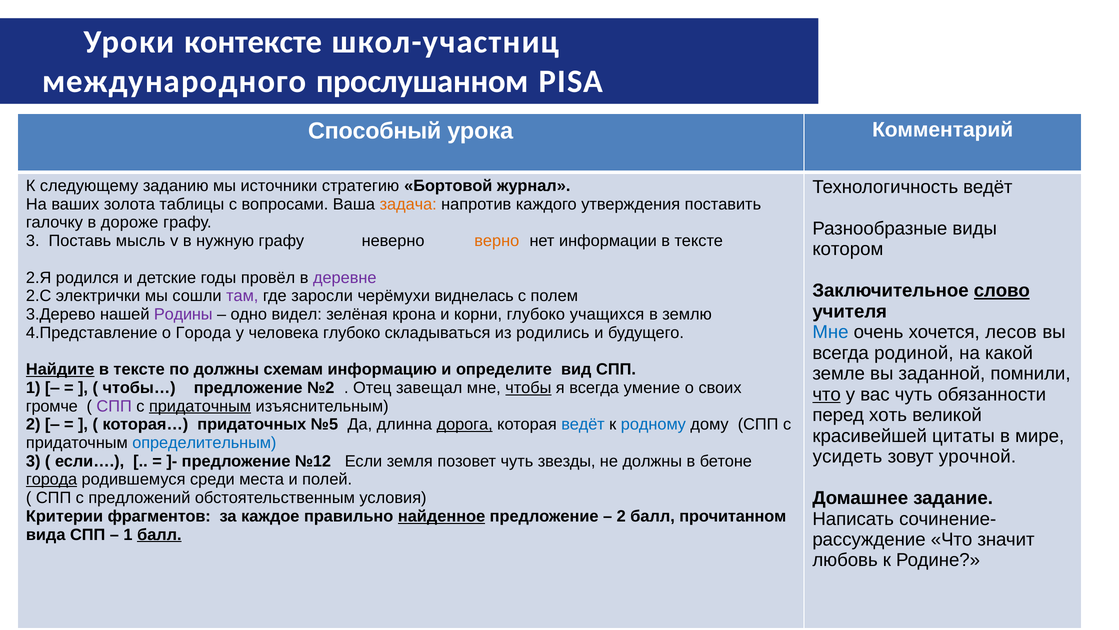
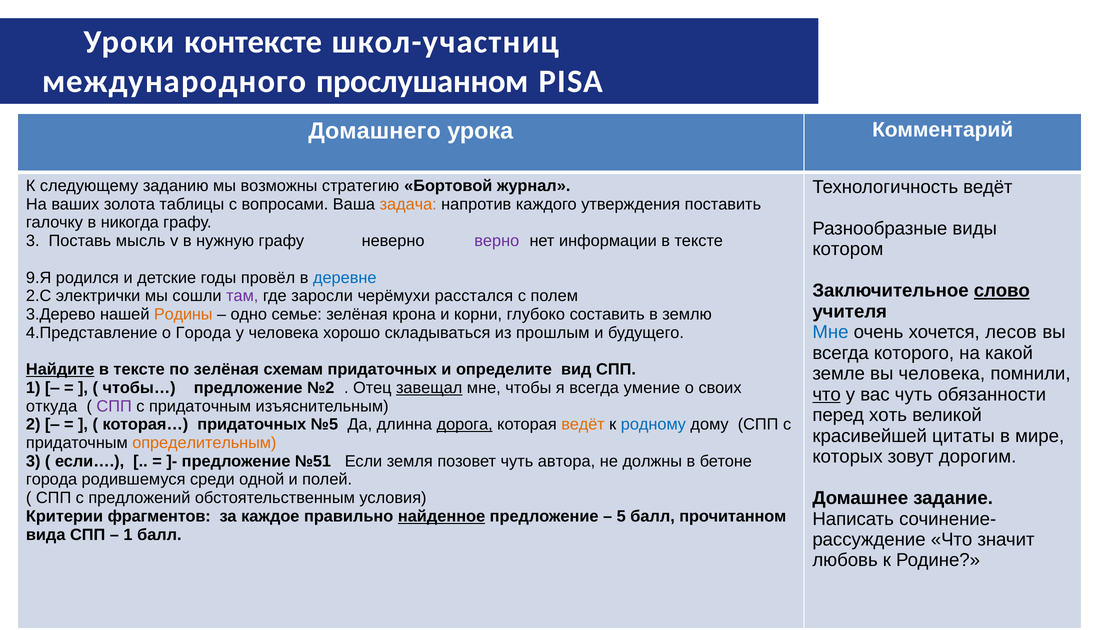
Способный: Способный -> Домашнего
источники: источники -> возможны
дороже: дороже -> никогда
верно colour: orange -> purple
2.Я: 2.Я -> 9.Я
деревне colour: purple -> blue
виднелась: виднелась -> расстался
Родины colour: purple -> orange
видел: видел -> семье
учащихся: учащихся -> составить
человека глубоко: глубоко -> хорошо
родились: родились -> прошлым
родиной: родиной -> которого
по должны: должны -> зелёная
схемам информацию: информацию -> придаточных
вы заданной: заданной -> человека
завещал underline: none -> present
чтобы underline: present -> none
громче: громче -> откуда
придаточным at (200, 406) underline: present -> none
ведёт at (583, 424) colour: blue -> orange
определительным colour: blue -> orange
усидеть: усидеть -> которых
урочной: урочной -> дорогим
№12: №12 -> №51
звезды: звезды -> автора
города at (52, 479) underline: present -> none
места: места -> одной
2 at (621, 516): 2 -> 5
балл at (159, 534) underline: present -> none
